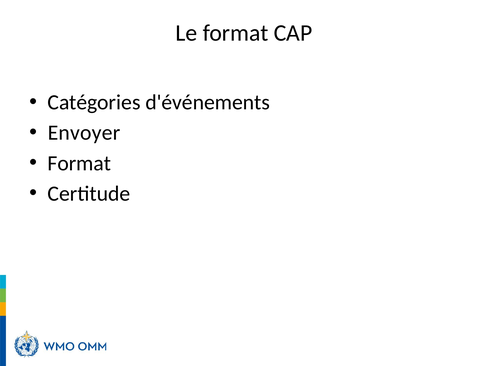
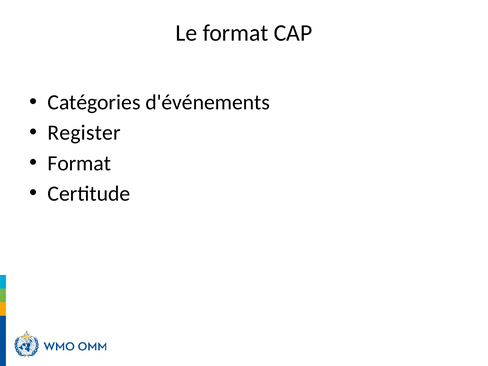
Envoyer: Envoyer -> Register
